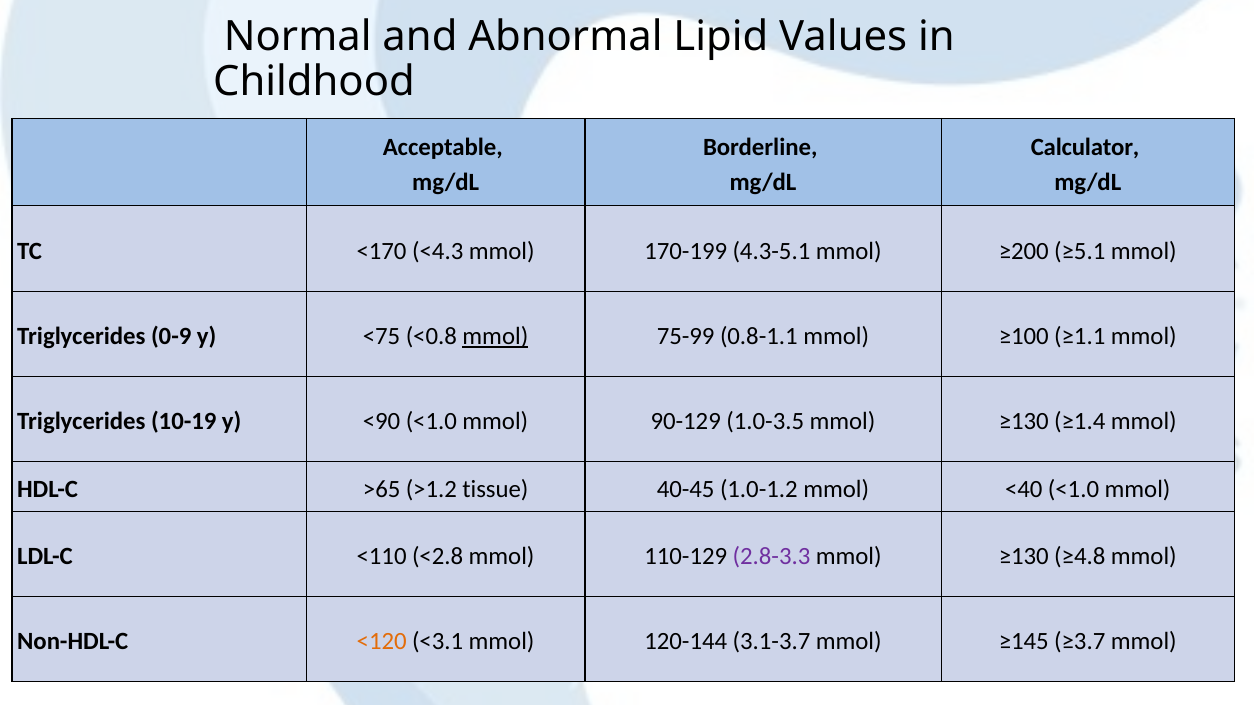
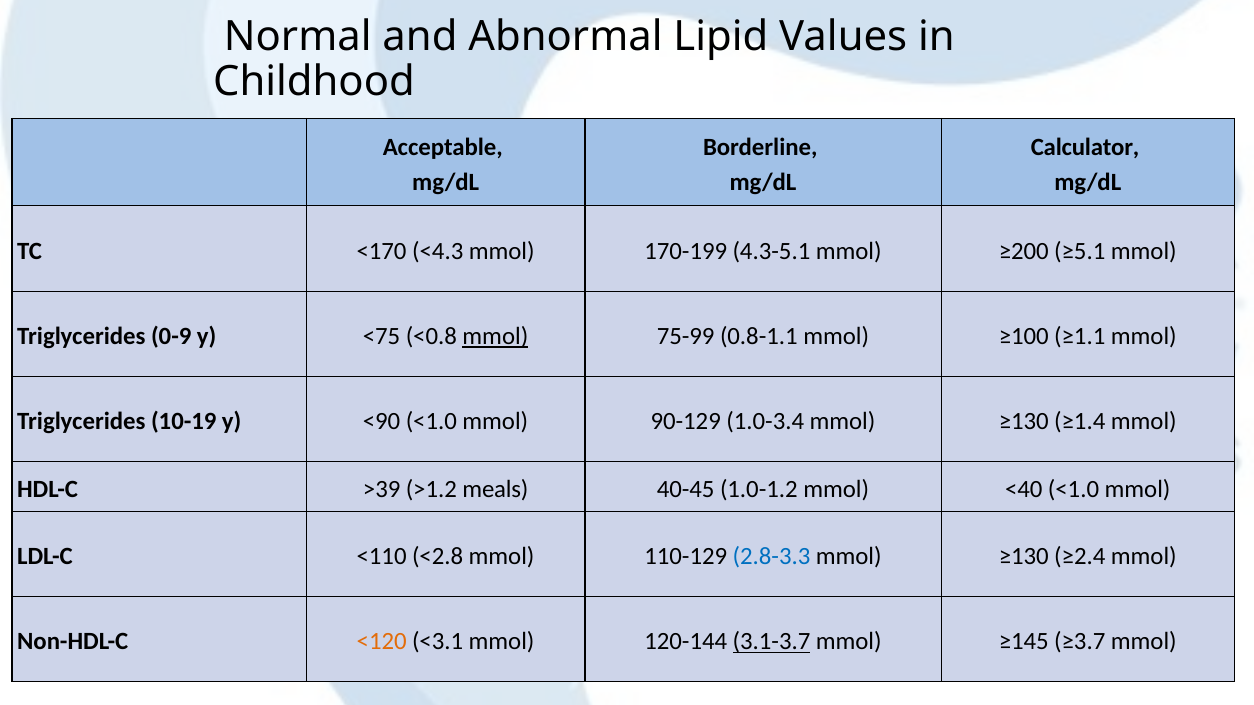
1.0-3.5: 1.0-3.5 -> 1.0-3.4
>65: >65 -> >39
tissue: tissue -> meals
2.8-3.3 colour: purple -> blue
≥4.8: ≥4.8 -> ≥2.4
3.1-3.7 underline: none -> present
